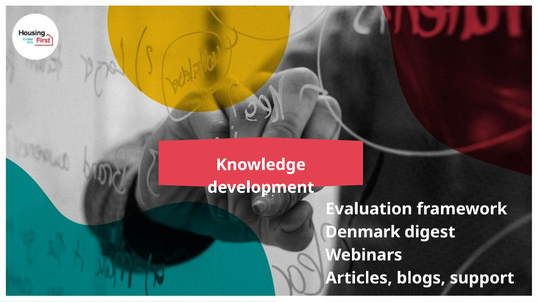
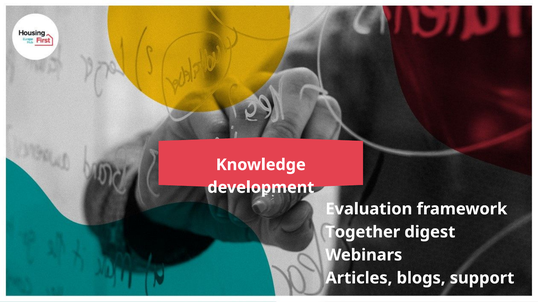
Denmark: Denmark -> Together
